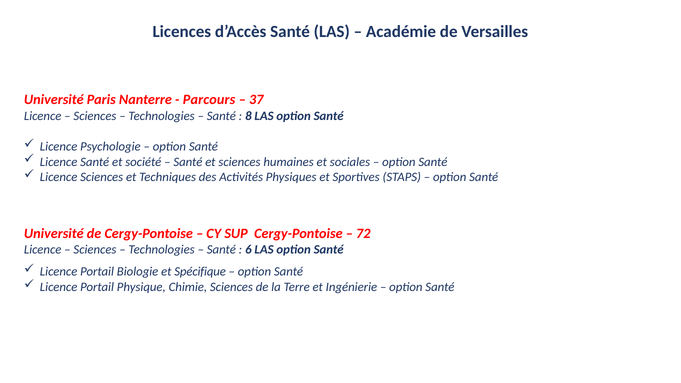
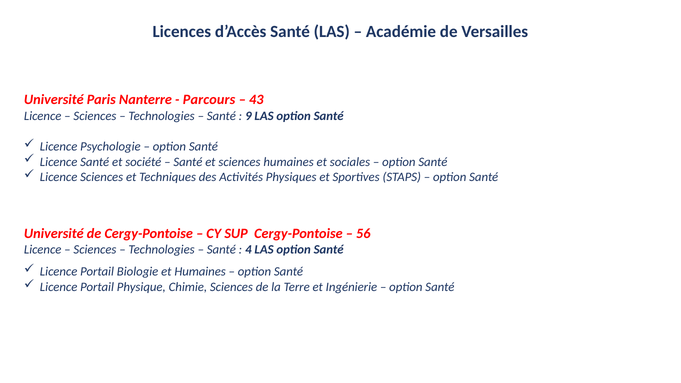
37: 37 -> 43
8: 8 -> 9
72: 72 -> 56
6: 6 -> 4
et Spécifique: Spécifique -> Humaines
